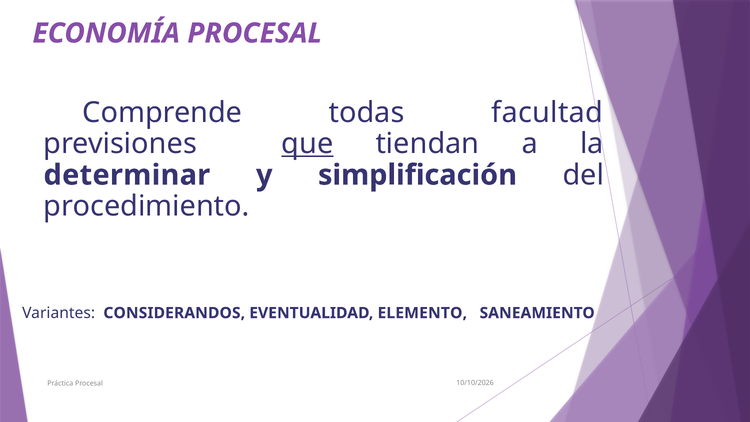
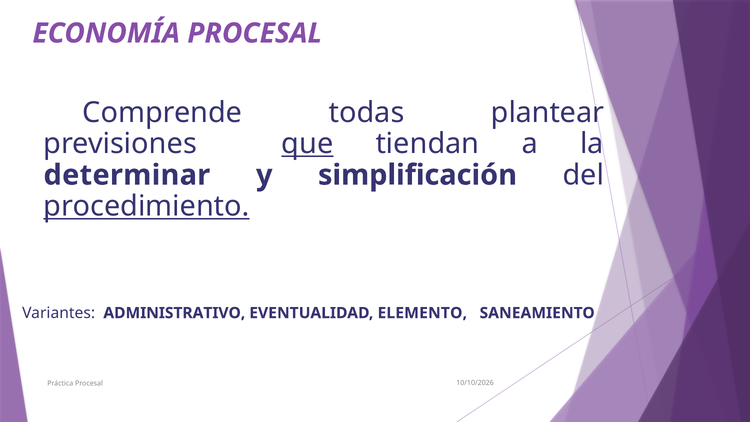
facultad: facultad -> plantear
procedimiento underline: none -> present
CONSIDERANDOS: CONSIDERANDOS -> ADMINISTRATIVO
